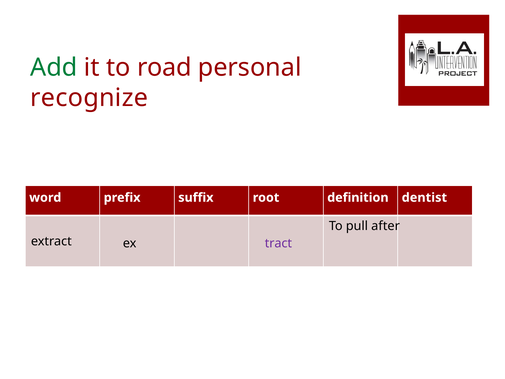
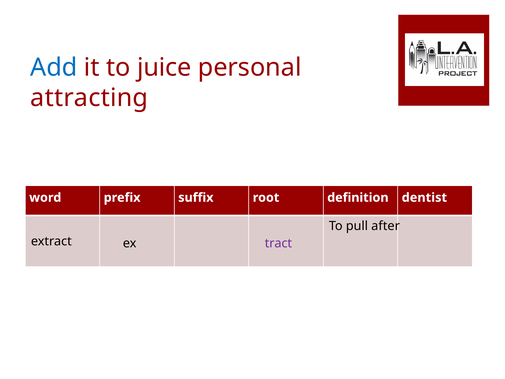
Add colour: green -> blue
road: road -> juice
recognize: recognize -> attracting
